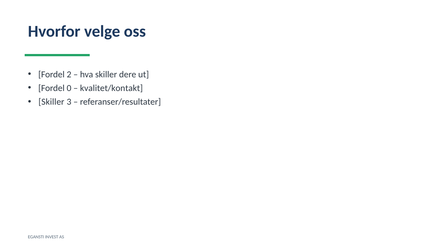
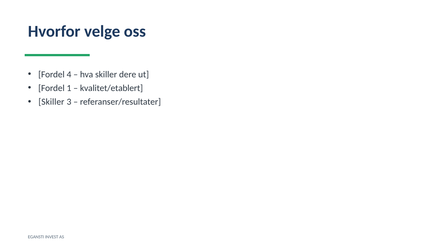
2: 2 -> 4
0: 0 -> 1
kvalitet/kontakt: kvalitet/kontakt -> kvalitet/etablert
